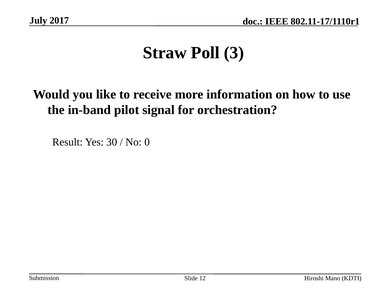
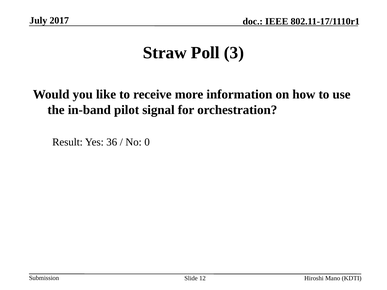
30: 30 -> 36
